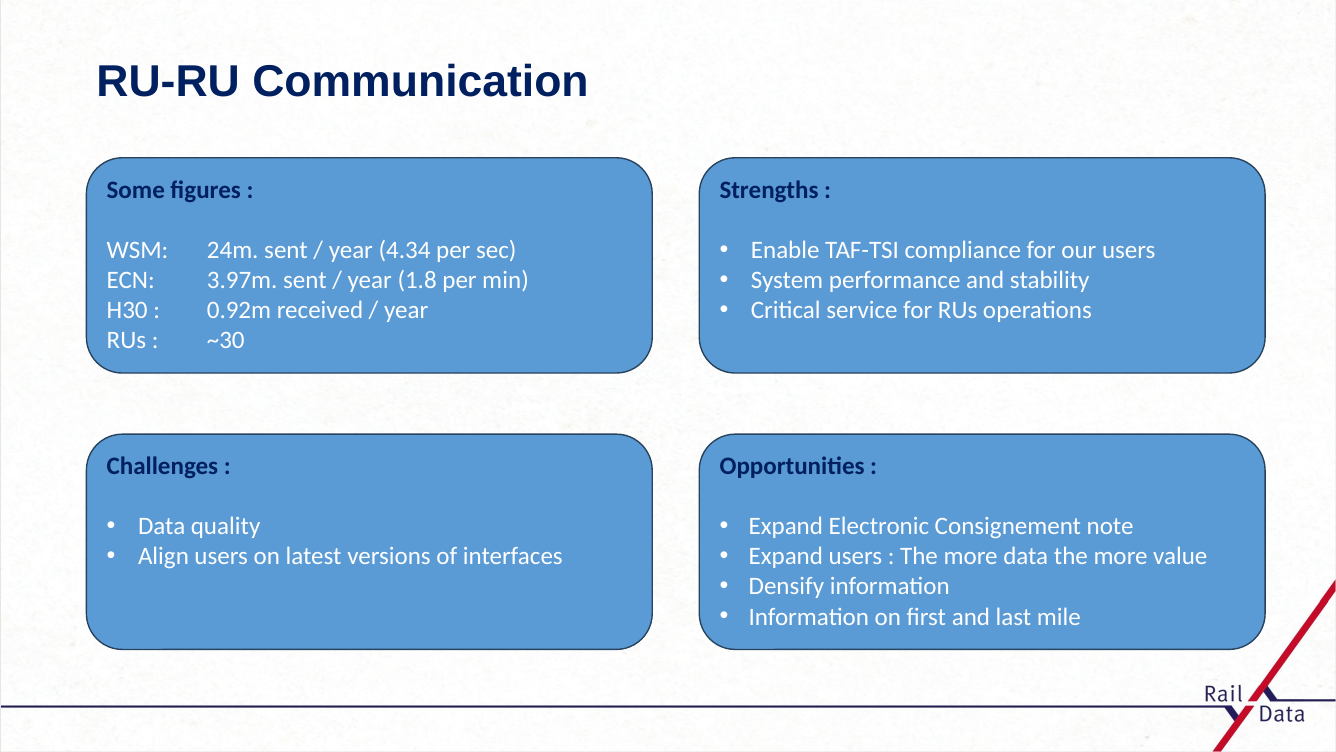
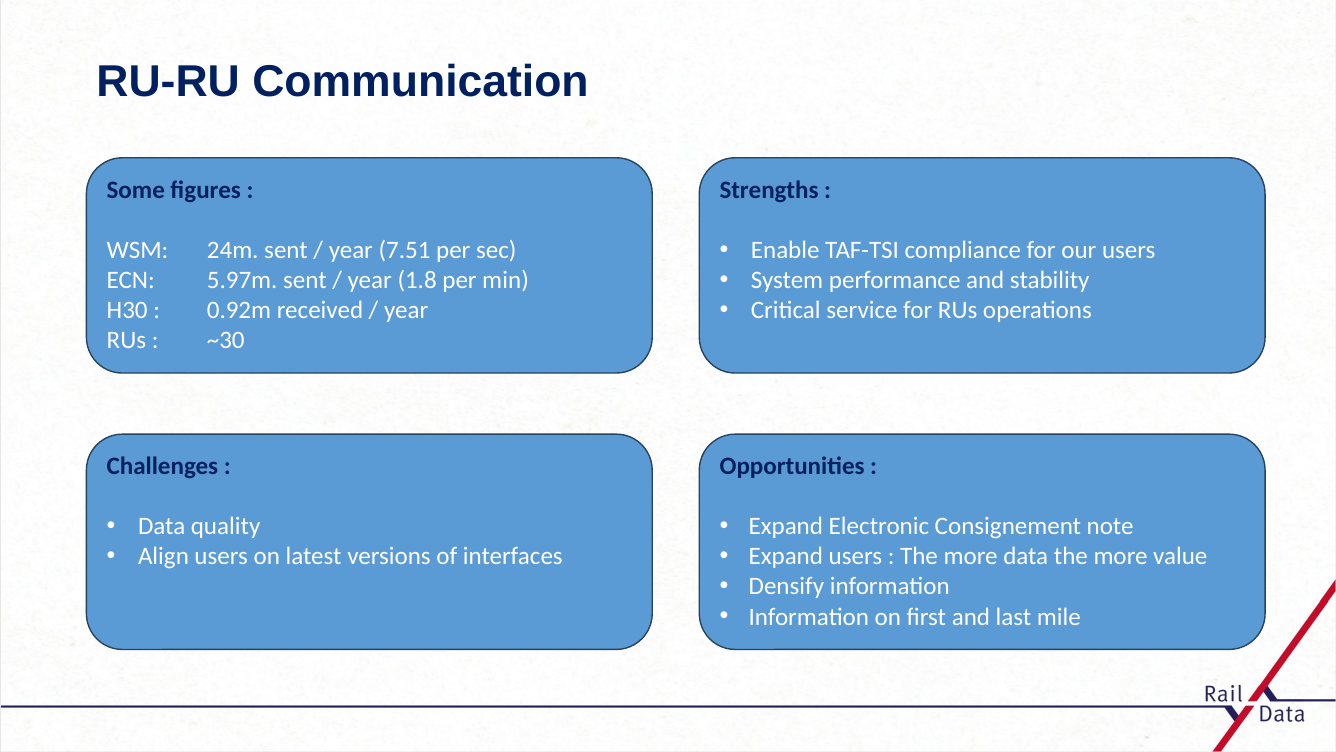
4.34: 4.34 -> 7.51
3.97m: 3.97m -> 5.97m
